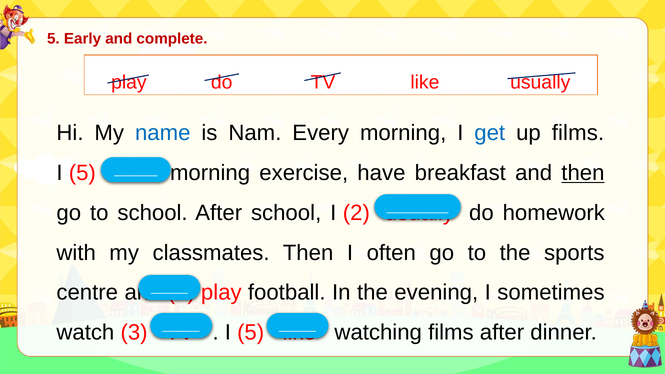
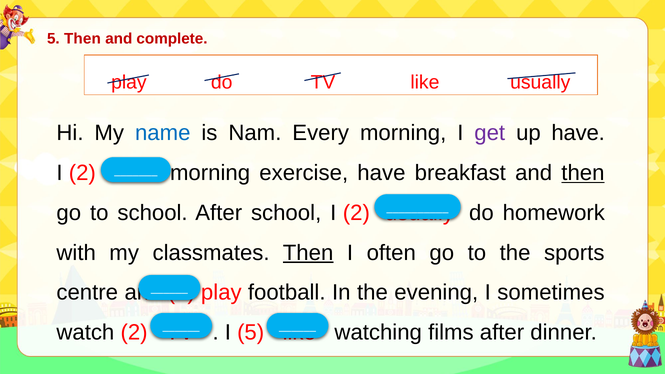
5 Early: Early -> Then
get colour: blue -> purple
up films: films -> have
5 at (82, 173): 5 -> 2
Then at (308, 253) underline: none -> present
watch 3: 3 -> 2
